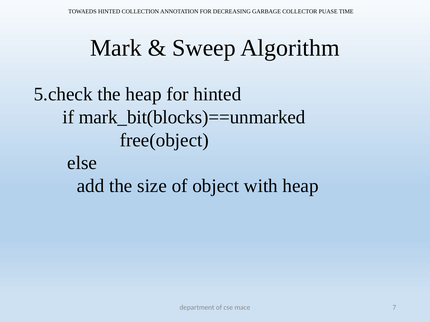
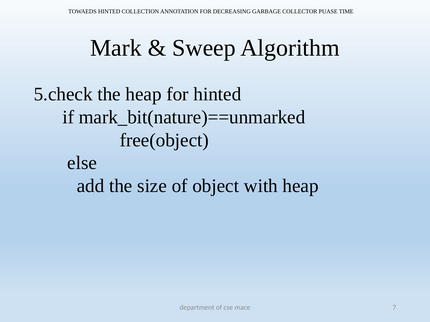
mark_bit(blocks)==unmarked: mark_bit(blocks)==unmarked -> mark_bit(nature)==unmarked
